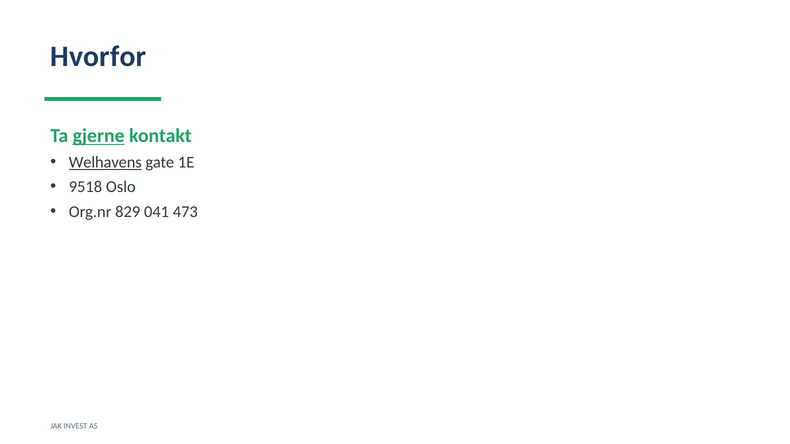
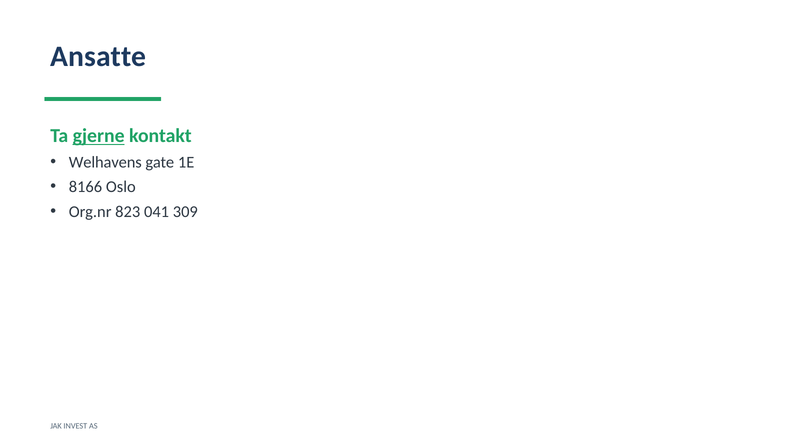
Hvorfor: Hvorfor -> Ansatte
Welhavens underline: present -> none
9518: 9518 -> 8166
829: 829 -> 823
473: 473 -> 309
